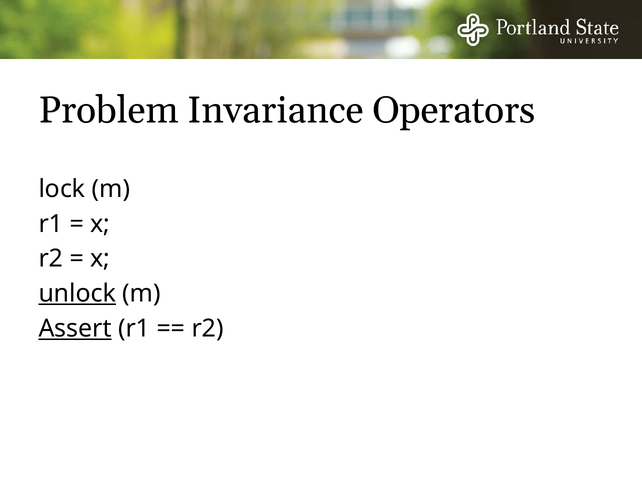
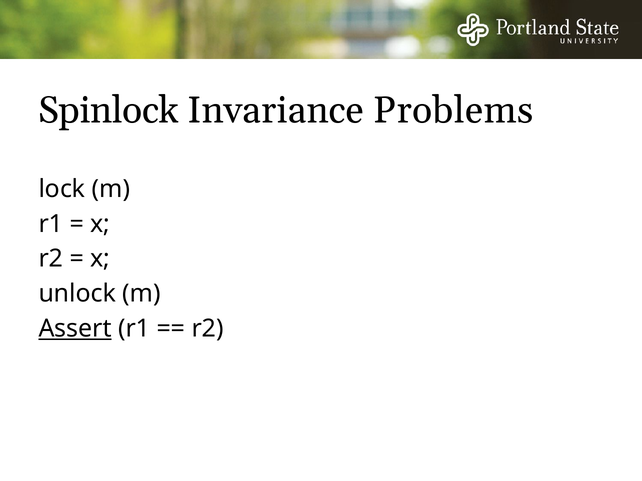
Problem: Problem -> Spinlock
Operators: Operators -> Problems
unlock underline: present -> none
